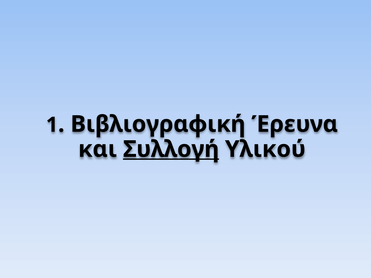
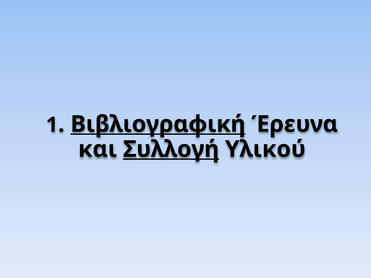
Βιβλιογραφική underline: none -> present
